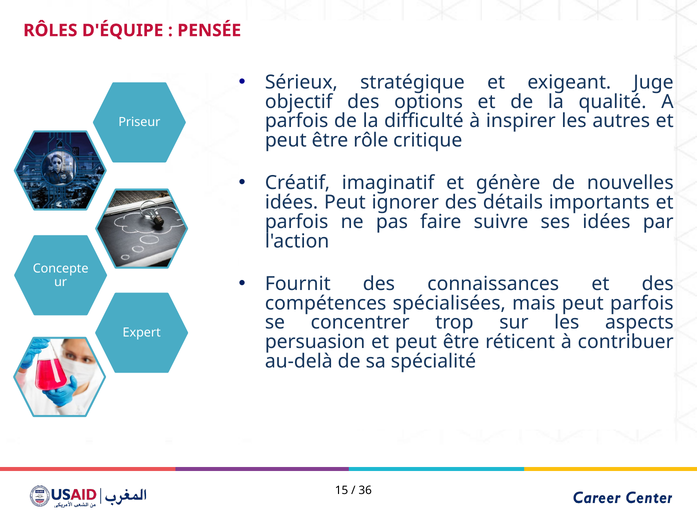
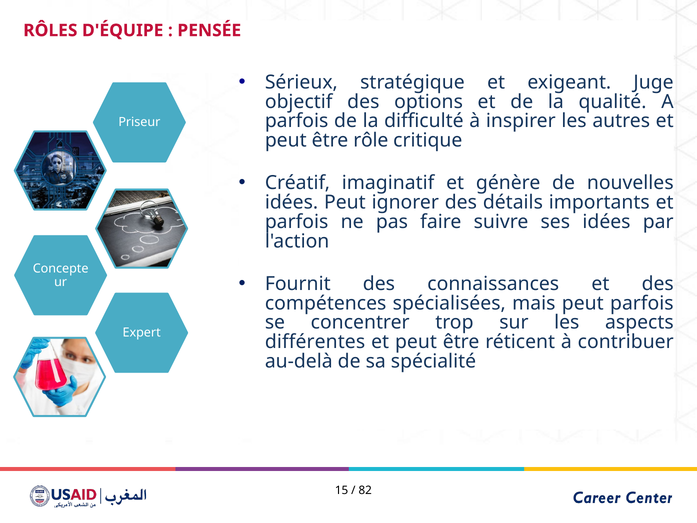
persuasion: persuasion -> différentes
36: 36 -> 82
